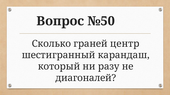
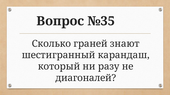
№50: №50 -> №35
центр: центр -> знают
